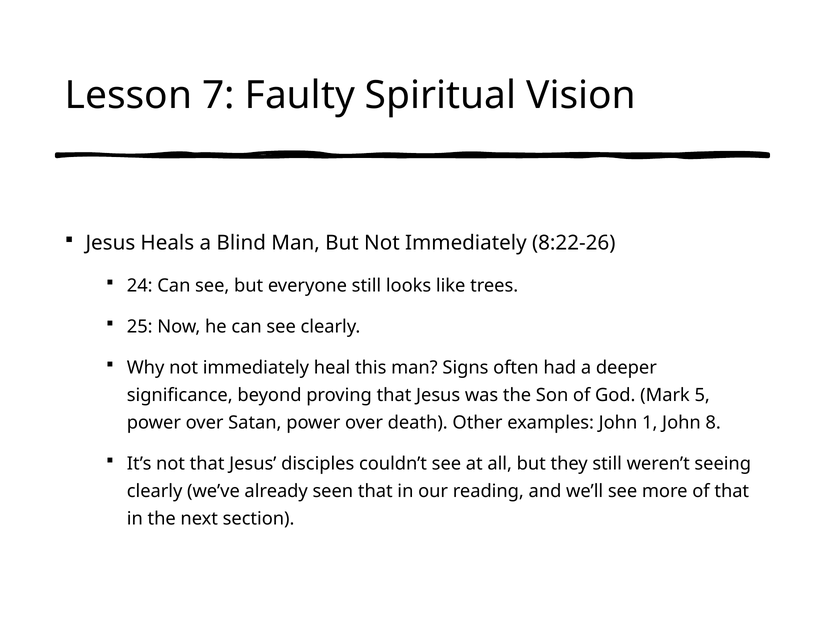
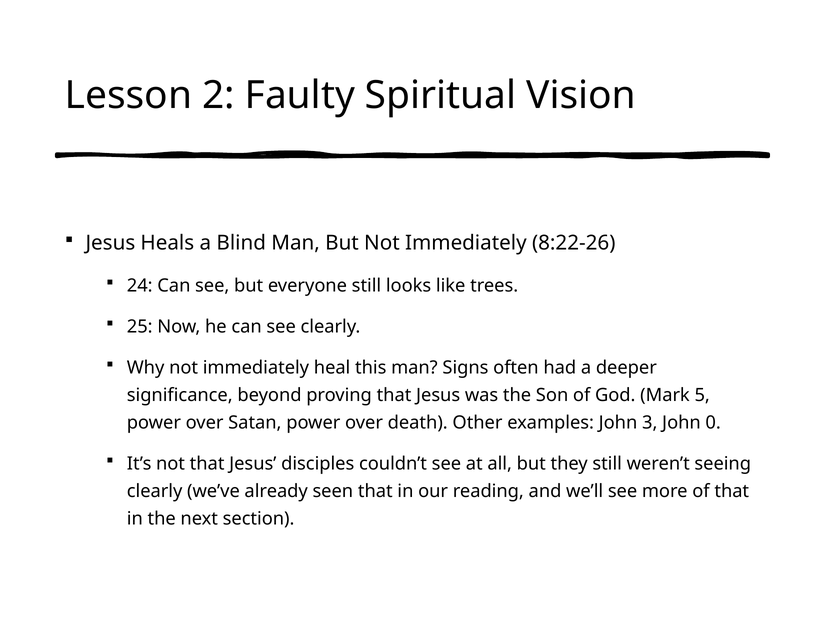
7: 7 -> 2
1: 1 -> 3
8: 8 -> 0
